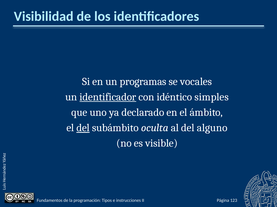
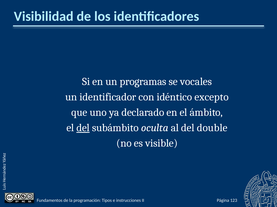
identificador underline: present -> none
simples: simples -> excepto
alguno: alguno -> double
